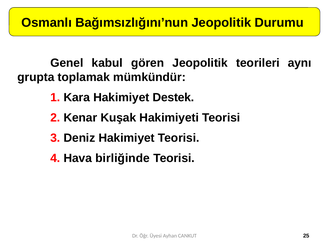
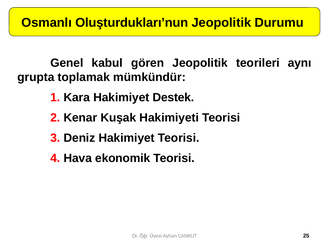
Bağımsızlığını’nun: Bağımsızlığını’nun -> Oluşturdukları’nun
birliğinde: birliğinde -> ekonomik
